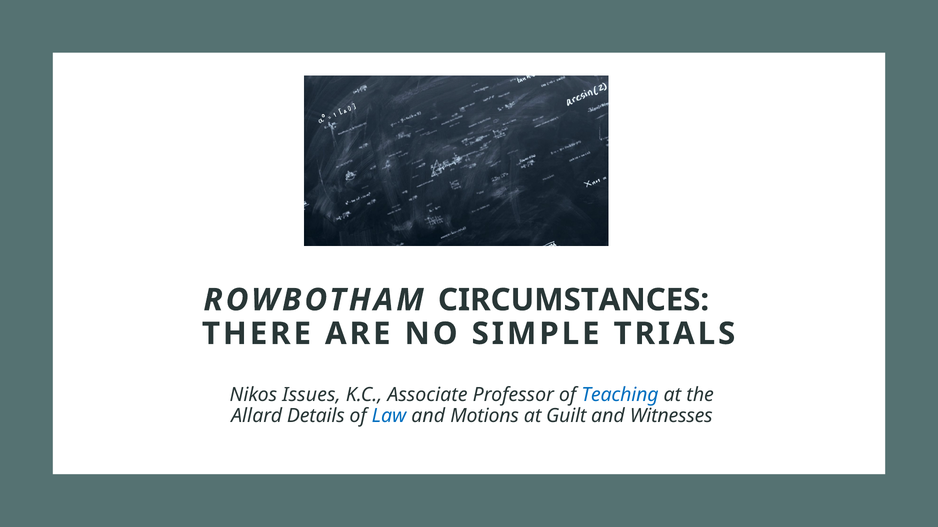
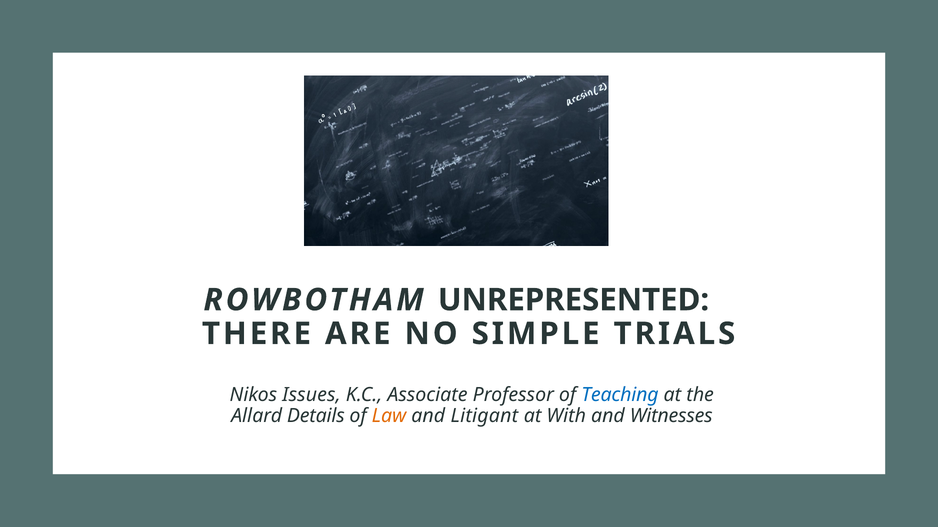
CIRCUMSTANCES: CIRCUMSTANCES -> UNREPRESENTED
Law colour: blue -> orange
Motions: Motions -> Litigant
Guilt: Guilt -> With
